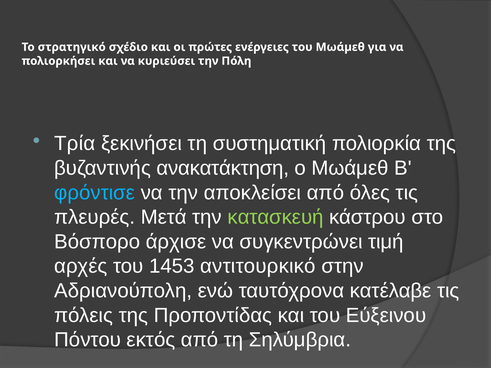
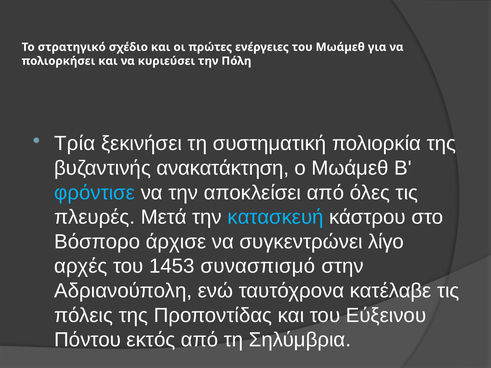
κατασκευή colour: light green -> light blue
τιμή: τιμή -> λίγο
αντιτουρκικό: αντιτουρκικό -> συνασπισμό
